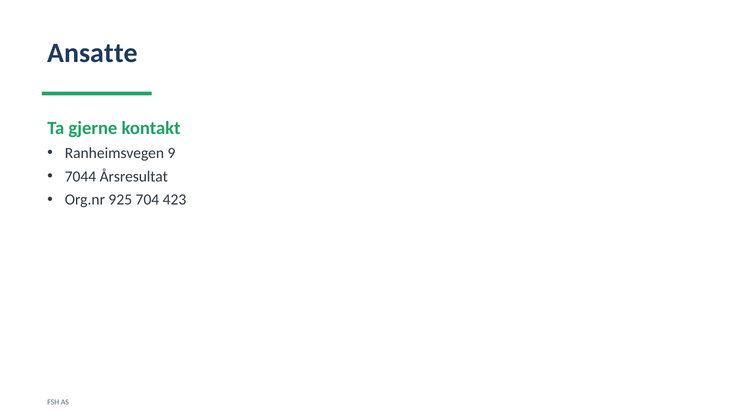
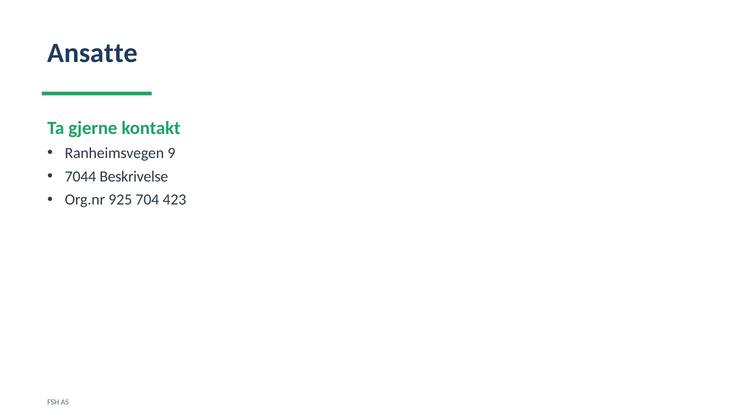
Årsresultat: Årsresultat -> Beskrivelse
